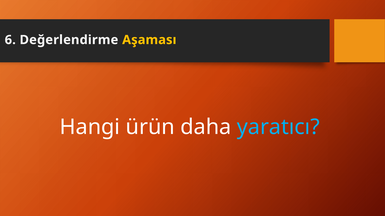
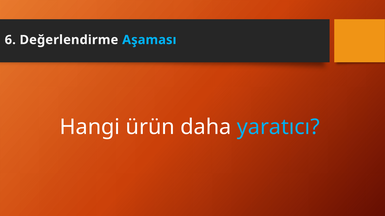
Aşaması colour: yellow -> light blue
